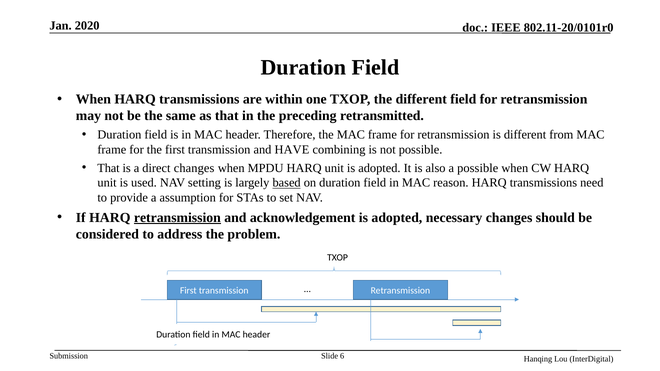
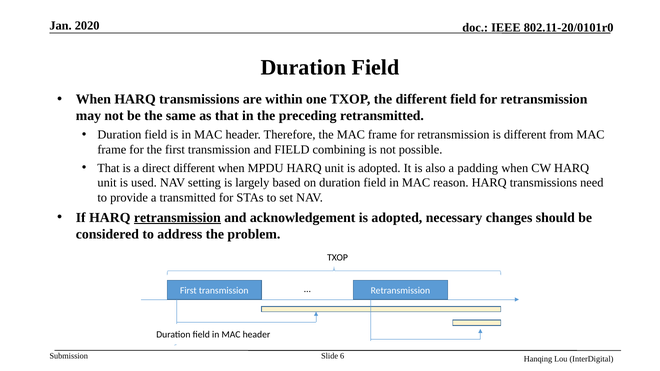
and HAVE: HAVE -> FIELD
direct changes: changes -> different
a possible: possible -> padding
based underline: present -> none
assumption: assumption -> transmitted
